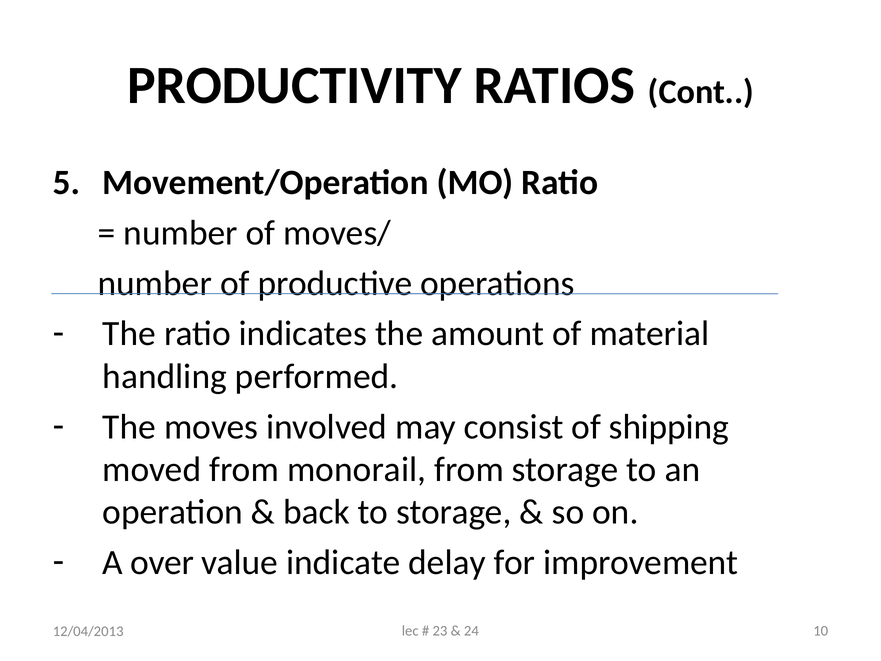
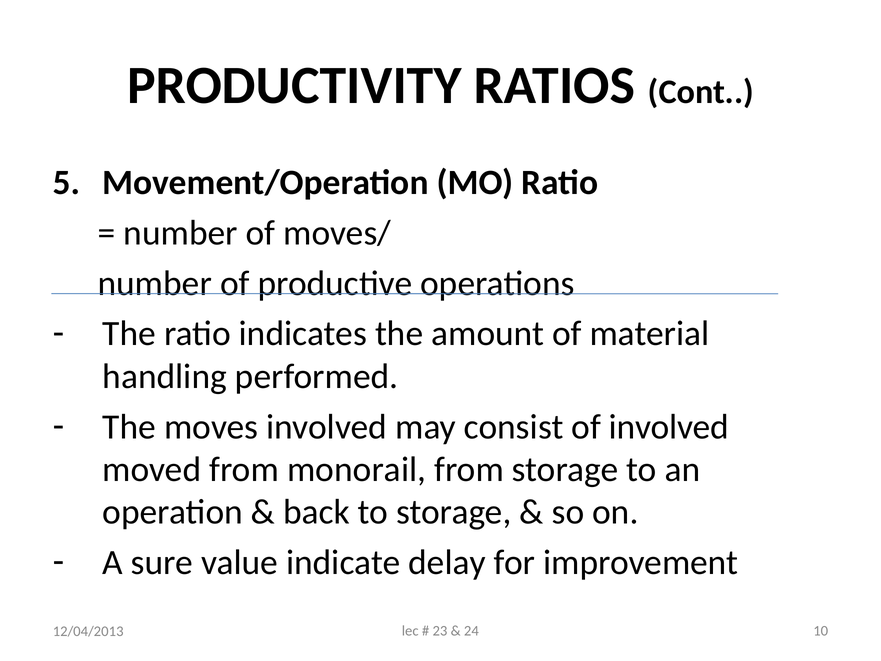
of shipping: shipping -> involved
over: over -> sure
